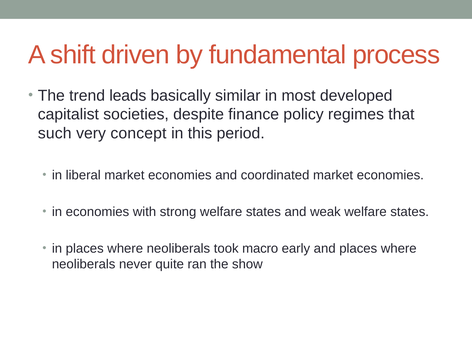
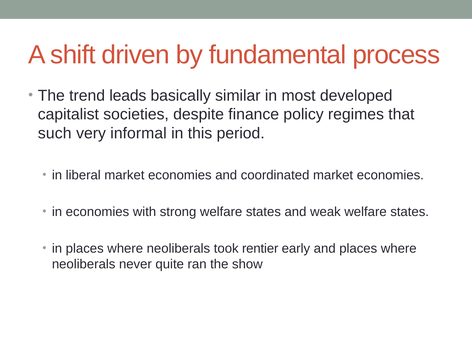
concept: concept -> informal
macro: macro -> rentier
